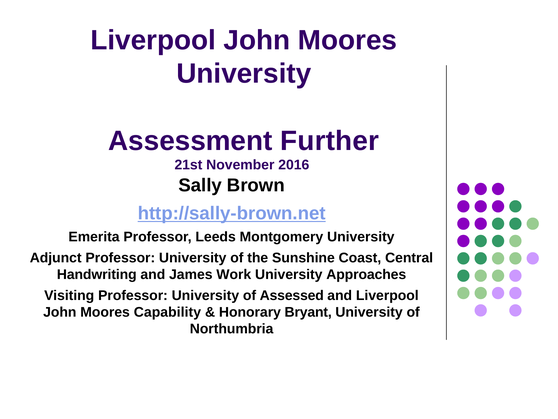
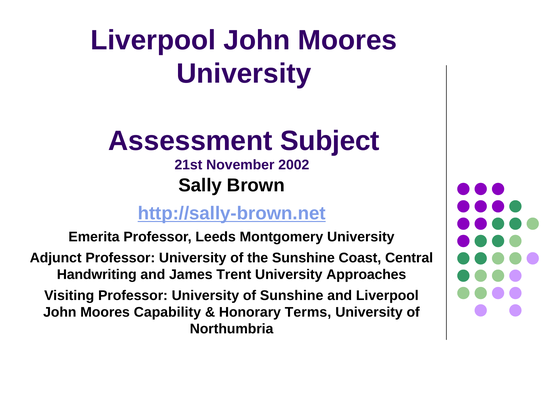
Further: Further -> Subject
2016: 2016 -> 2002
Work: Work -> Trent
of Assessed: Assessed -> Sunshine
Bryant: Bryant -> Terms
